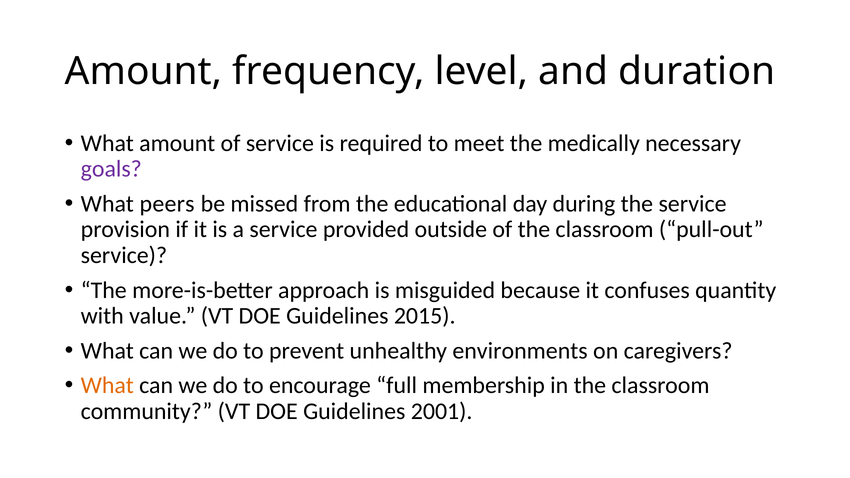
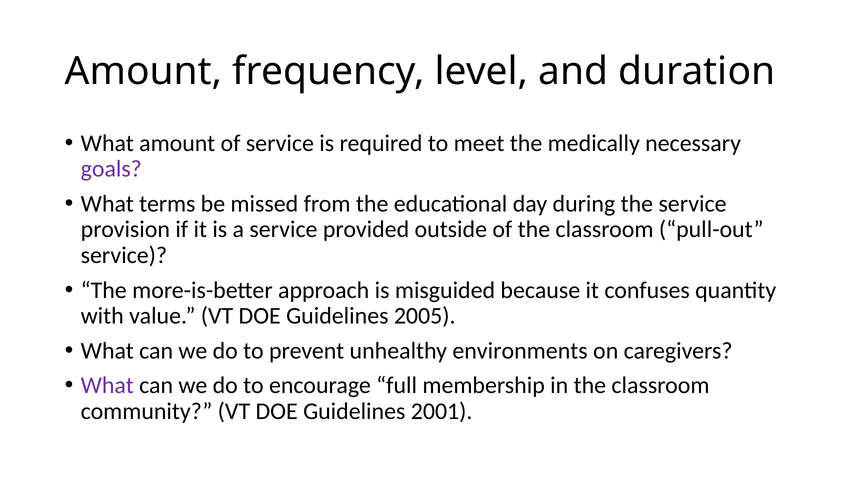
peers: peers -> terms
2015: 2015 -> 2005
What at (107, 385) colour: orange -> purple
